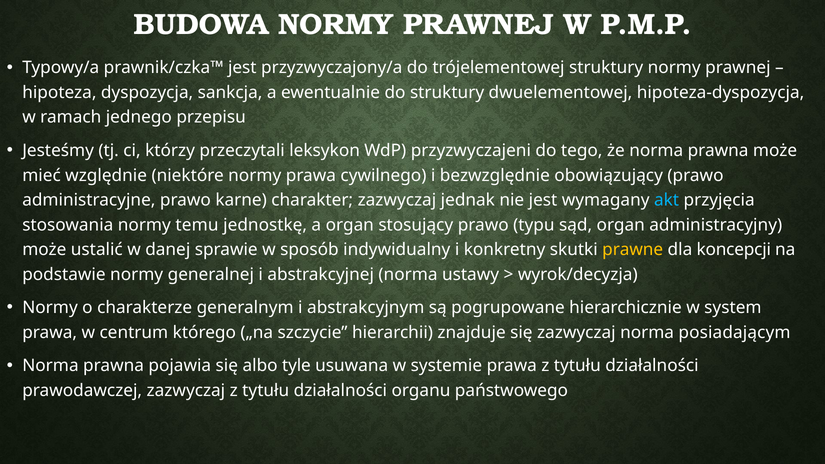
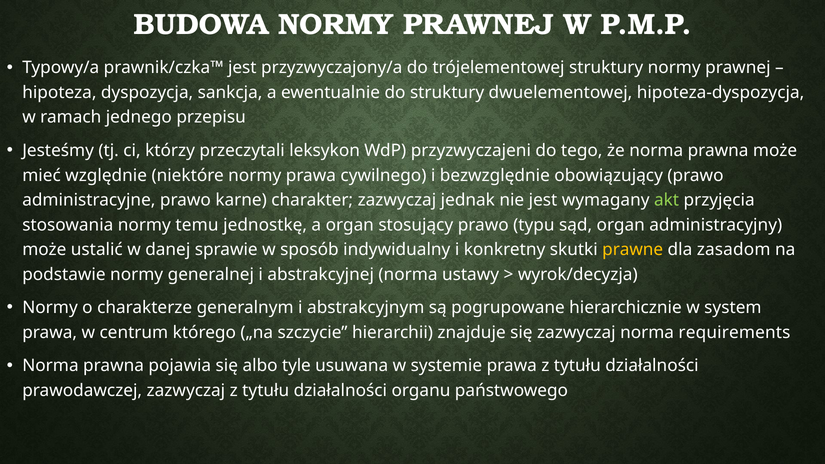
akt colour: light blue -> light green
koncepcji: koncepcji -> zasadom
posiadającym: posiadającym -> requirements
